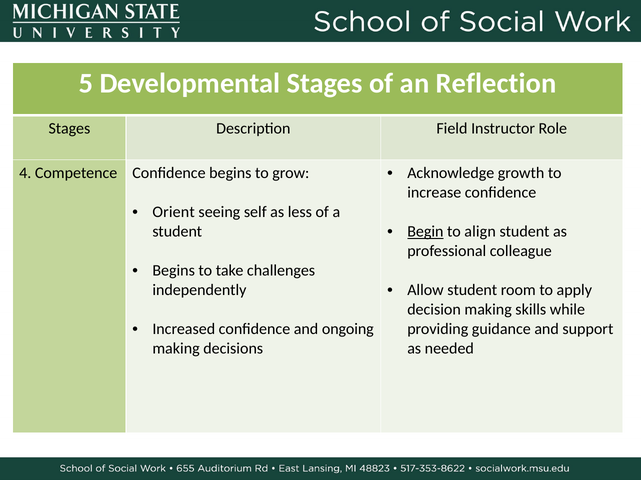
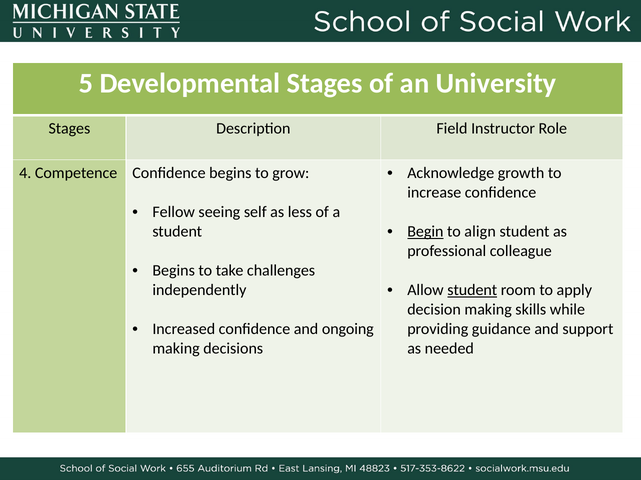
Reflection: Reflection -> University
Orient: Orient -> Fellow
student at (472, 291) underline: none -> present
